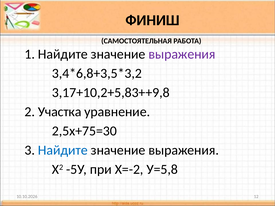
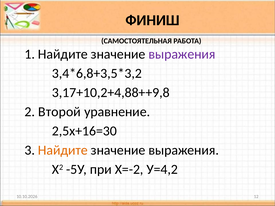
3,17+10,2+5,83++9,8: 3,17+10,2+5,83++9,8 -> 3,17+10,2+4,88++9,8
Участка: Участка -> Второй
2,5х+75=30: 2,5х+75=30 -> 2,5х+16=30
Найдите at (63, 150) colour: blue -> orange
У=5,8: У=5,8 -> У=4,2
